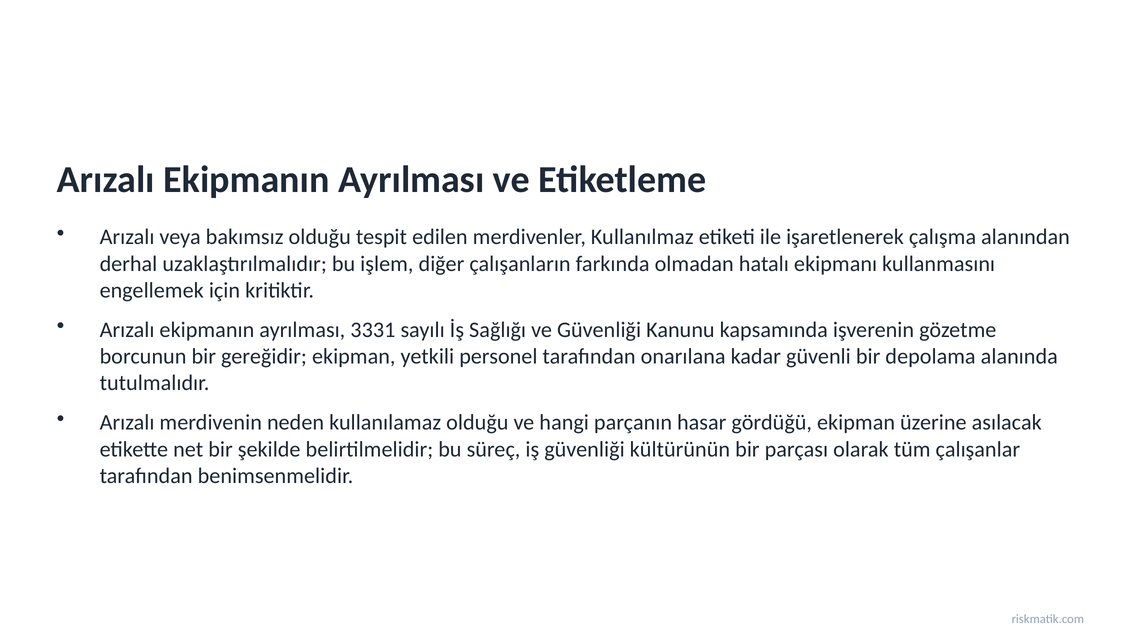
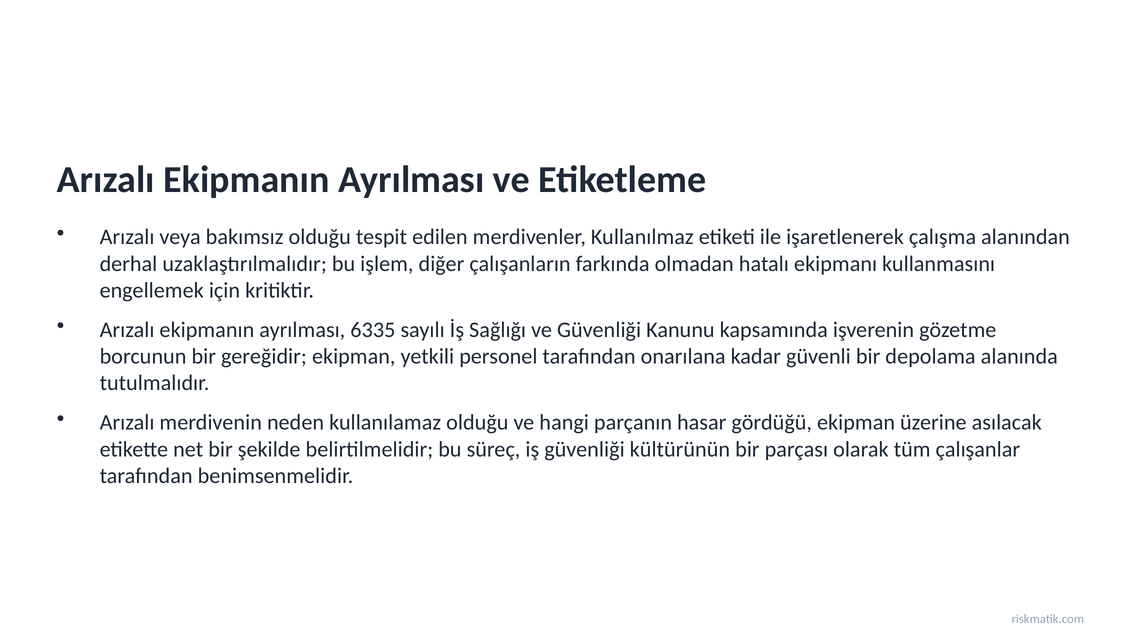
3331: 3331 -> 6335
